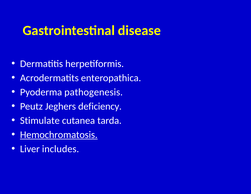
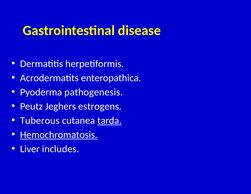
deficiency: deficiency -> estrogens
Stimulate: Stimulate -> Tuberous
tarda underline: none -> present
